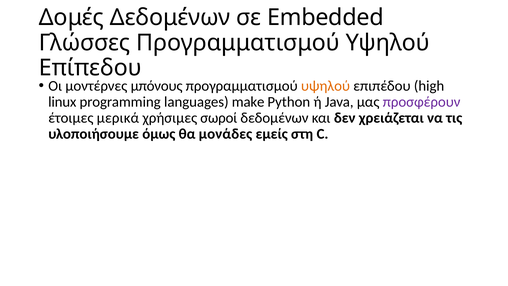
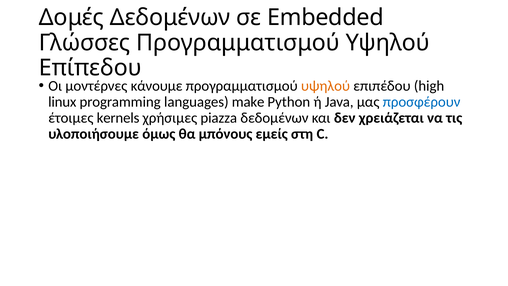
μπόνους: μπόνους -> κάνουμε
προσφέρουν colour: purple -> blue
μερικά: μερικά -> kernels
σωροί: σωροί -> piazza
μονάδες: μονάδες -> μπόνους
